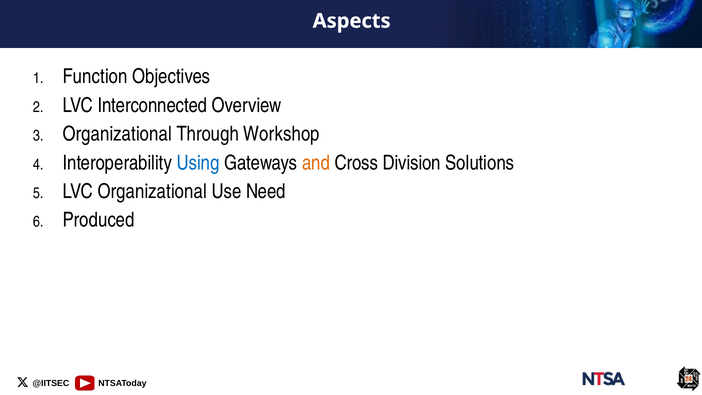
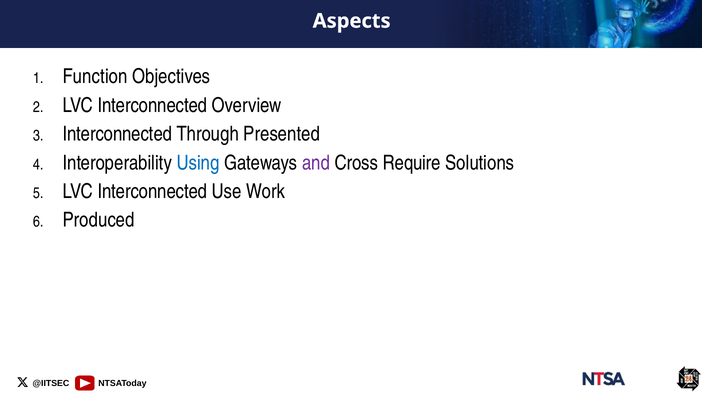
Organizational at (117, 134): Organizational -> Interconnected
Workshop: Workshop -> Presented
and colour: orange -> purple
Division: Division -> Require
Organizational at (152, 191): Organizational -> Interconnected
Need: Need -> Work
